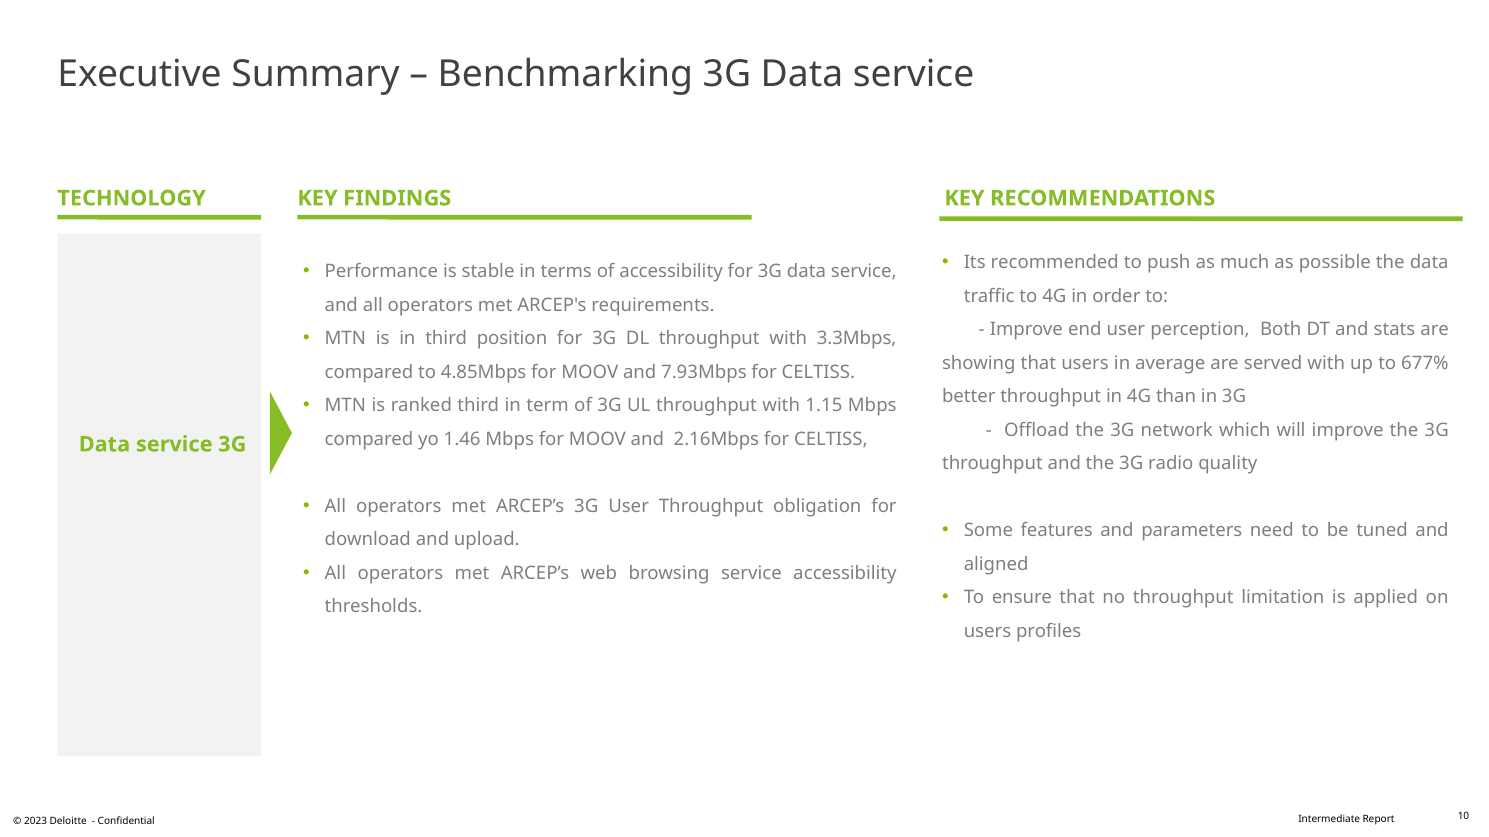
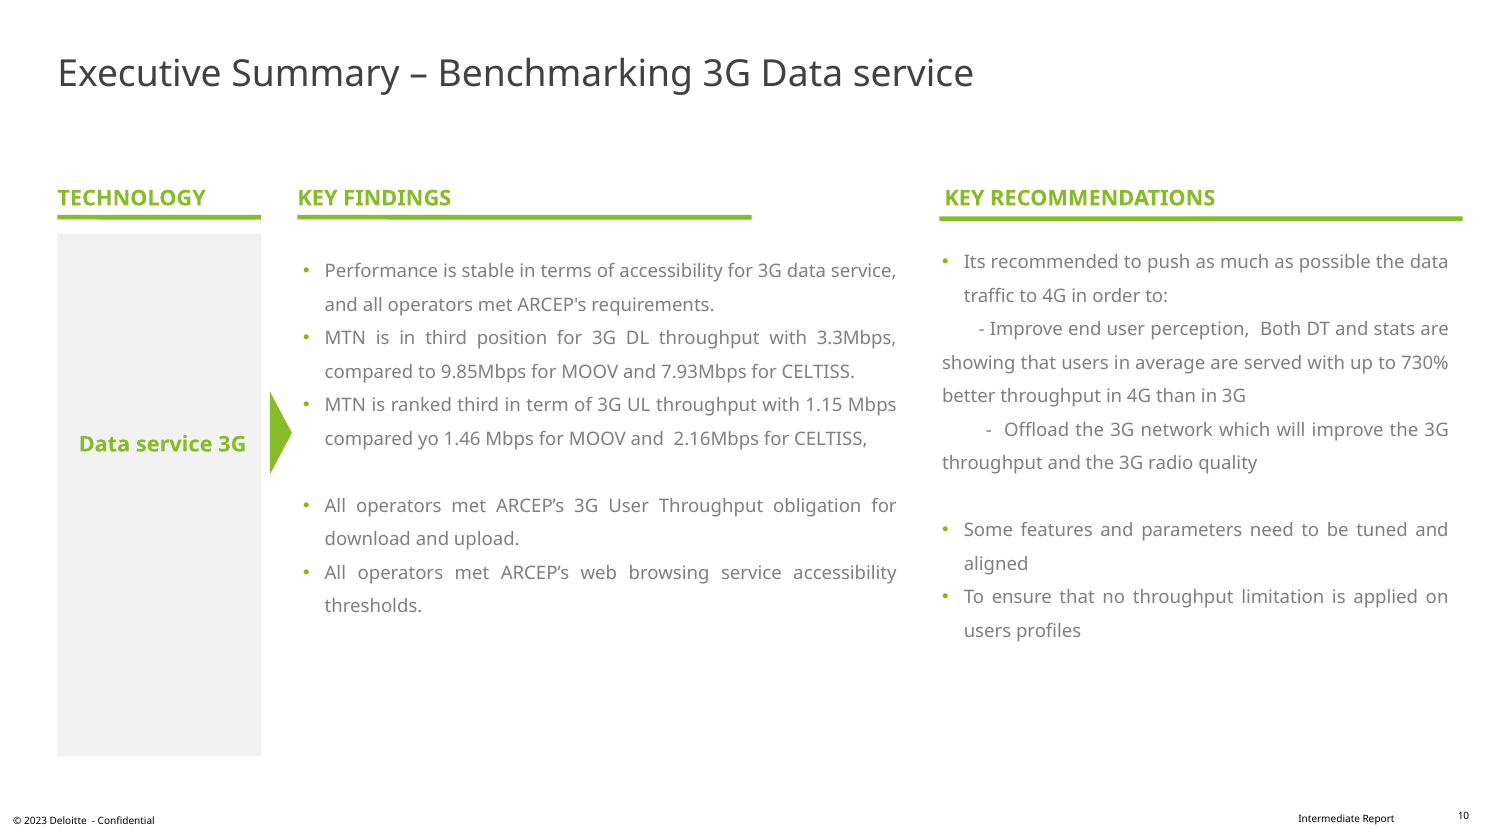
677%: 677% -> 730%
4.85Mbps: 4.85Mbps -> 9.85Mbps
